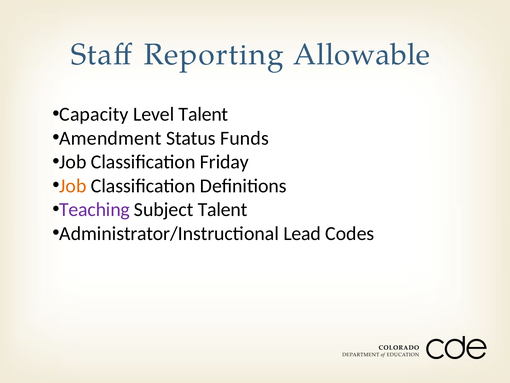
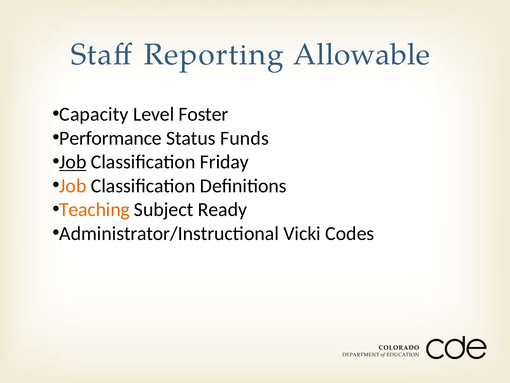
Level Talent: Talent -> Foster
Amendment: Amendment -> Performance
Job at (73, 162) underline: none -> present
Teaching colour: purple -> orange
Subject Talent: Talent -> Ready
Lead: Lead -> Vicki
